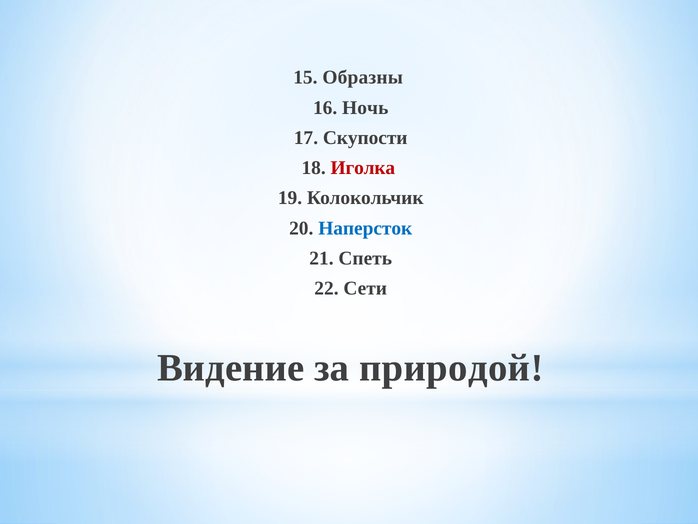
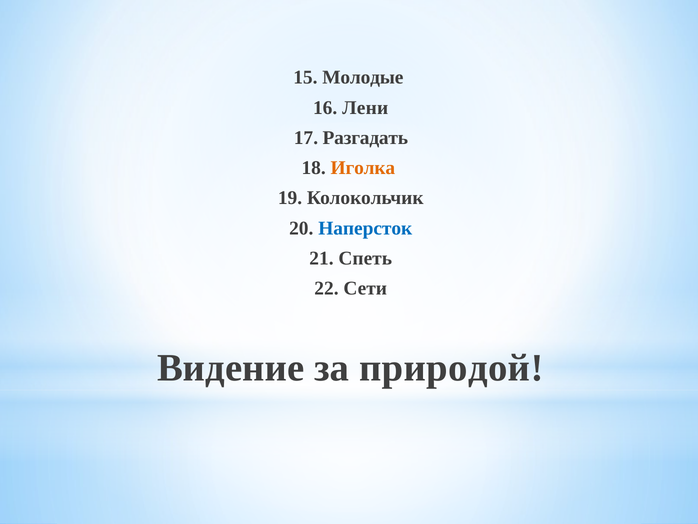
Образны: Образны -> Молодые
Ночь: Ночь -> Лени
Скупости: Скупости -> Разгадать
Иголка colour: red -> orange
